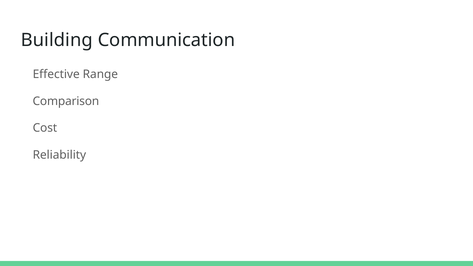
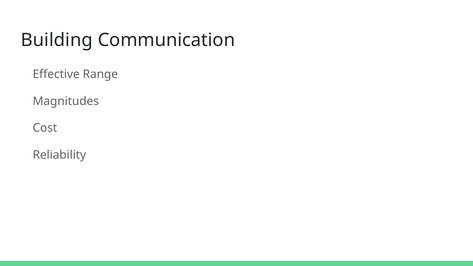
Comparison: Comparison -> Magnitudes
